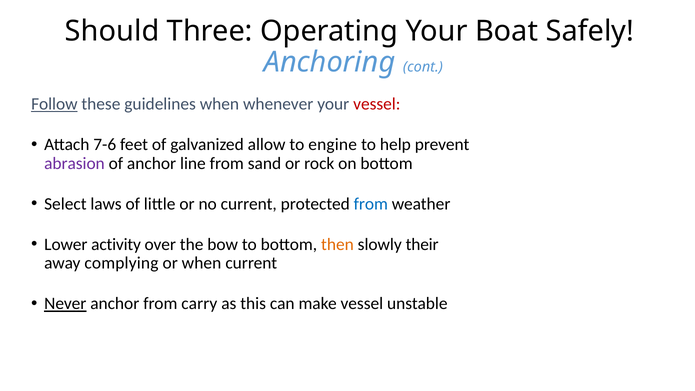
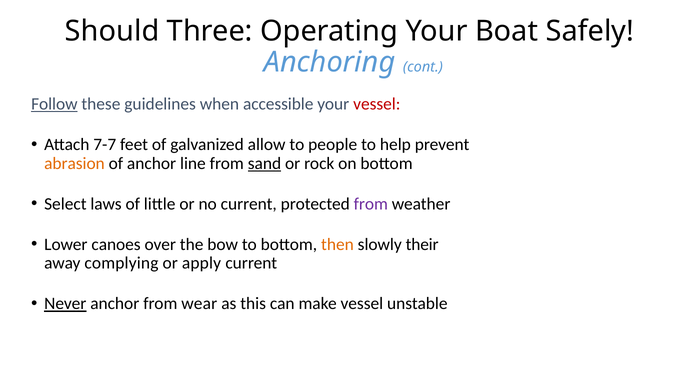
whenever: whenever -> accessible
7-6: 7-6 -> 7-7
engine: engine -> people
abrasion colour: purple -> orange
sand underline: none -> present
from at (371, 204) colour: blue -> purple
activity: activity -> canoes
or when: when -> apply
carry: carry -> wear
